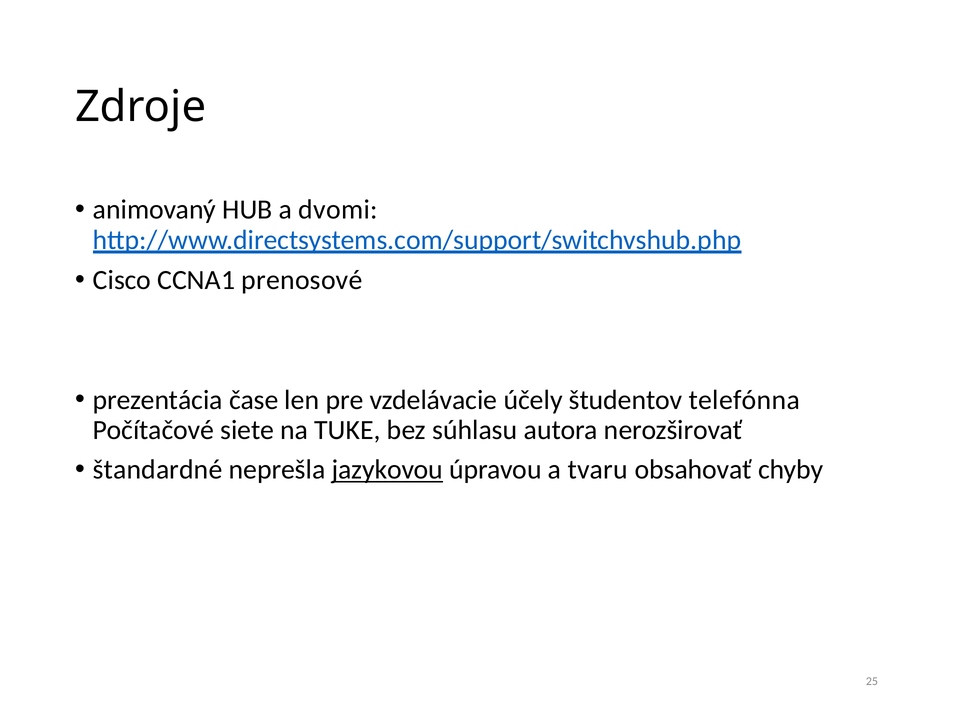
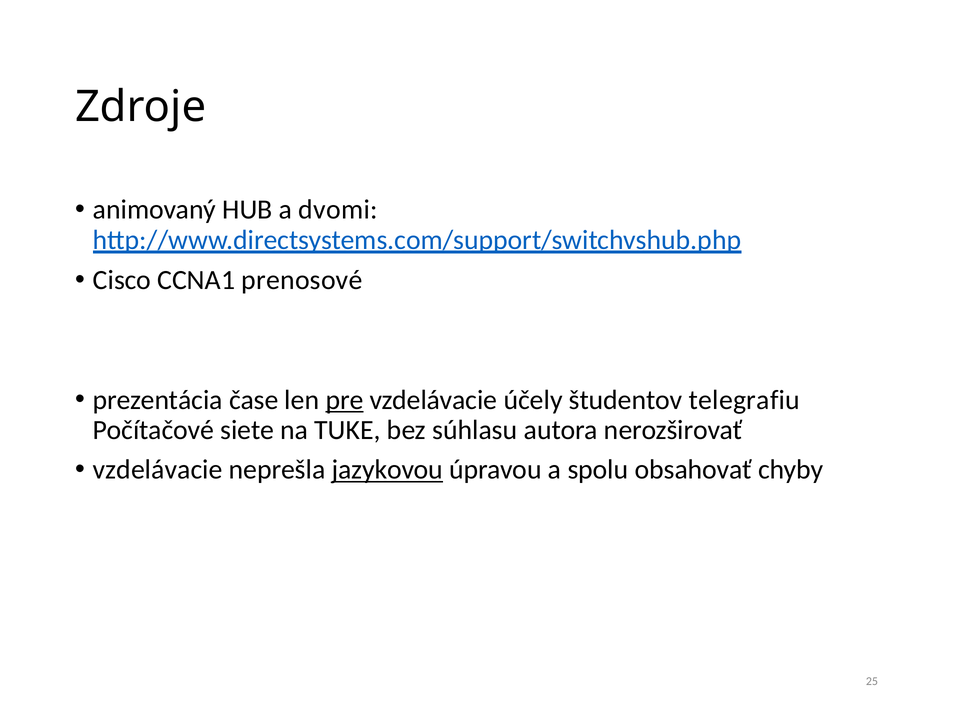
pre underline: none -> present
telefónna: telefónna -> telegrafiu
štandardné at (158, 470): štandardné -> vzdelávacie
tvaru: tvaru -> spolu
